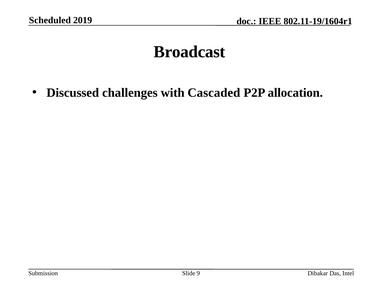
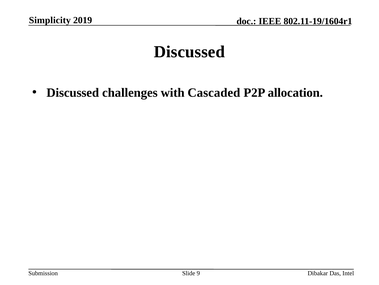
Scheduled: Scheduled -> Simplicity
Broadcast at (190, 52): Broadcast -> Discussed
